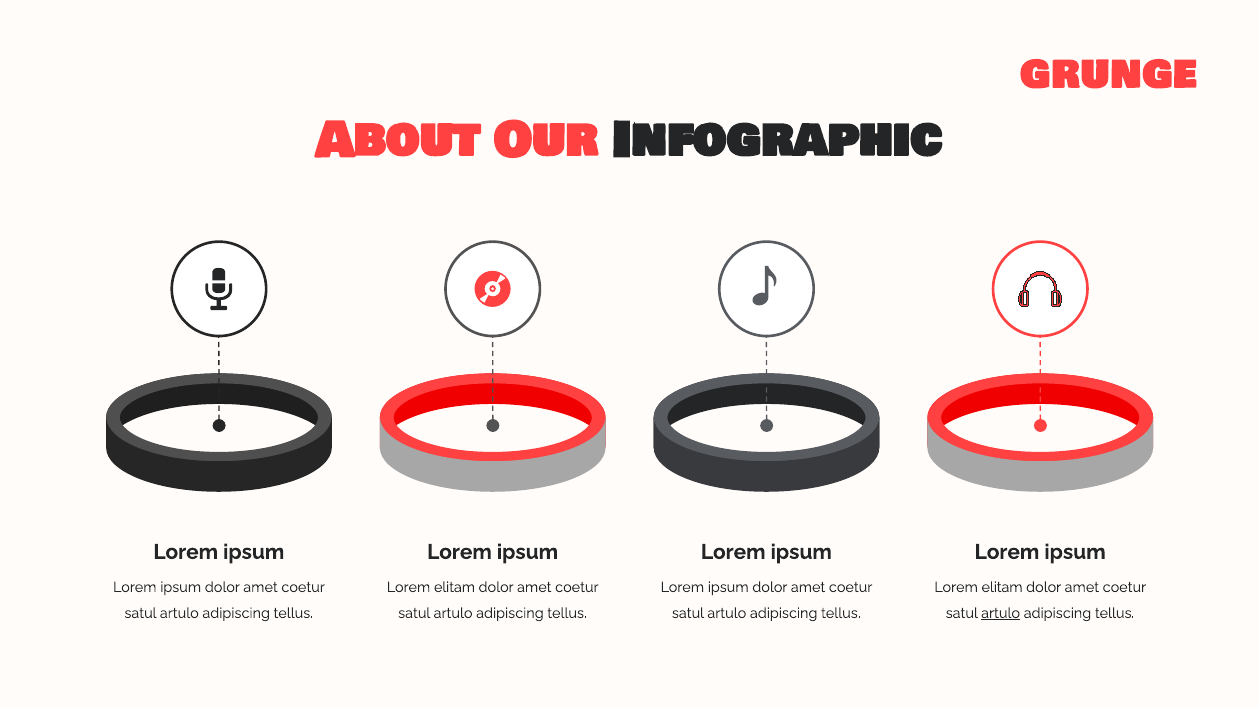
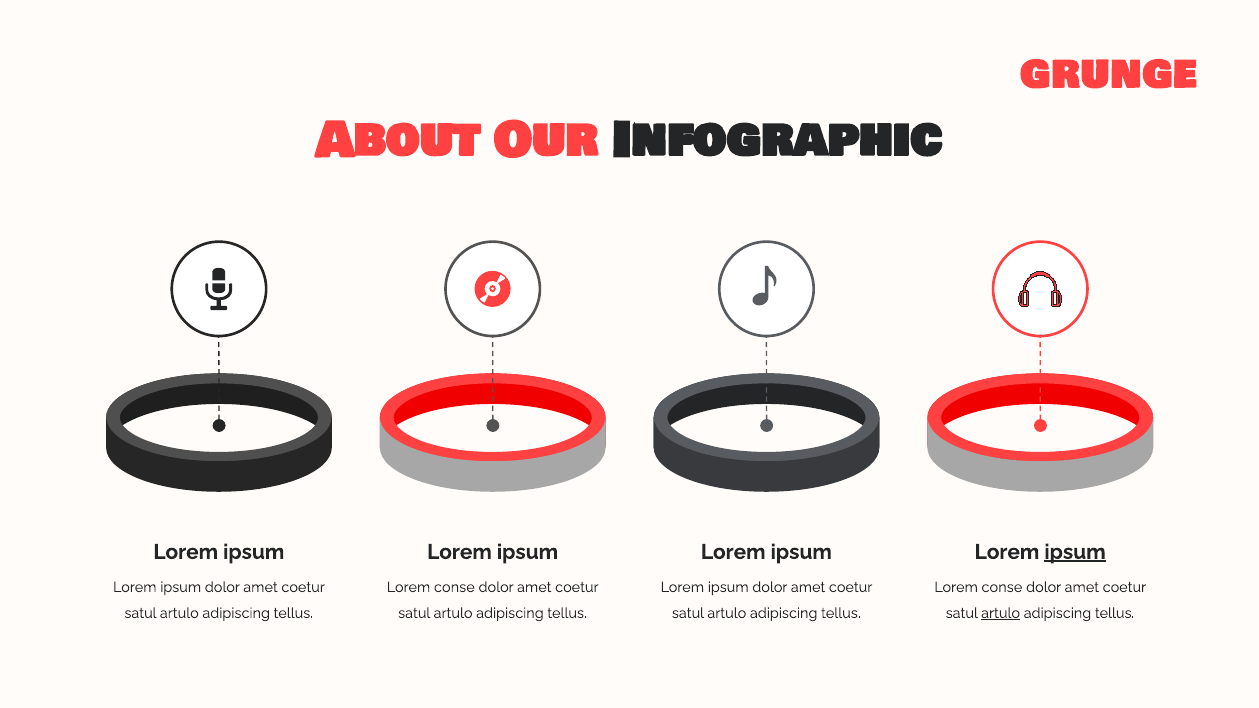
ipsum at (1075, 552) underline: none -> present
elitam at (454, 587): elitam -> conse
elitam at (1002, 587): elitam -> conse
